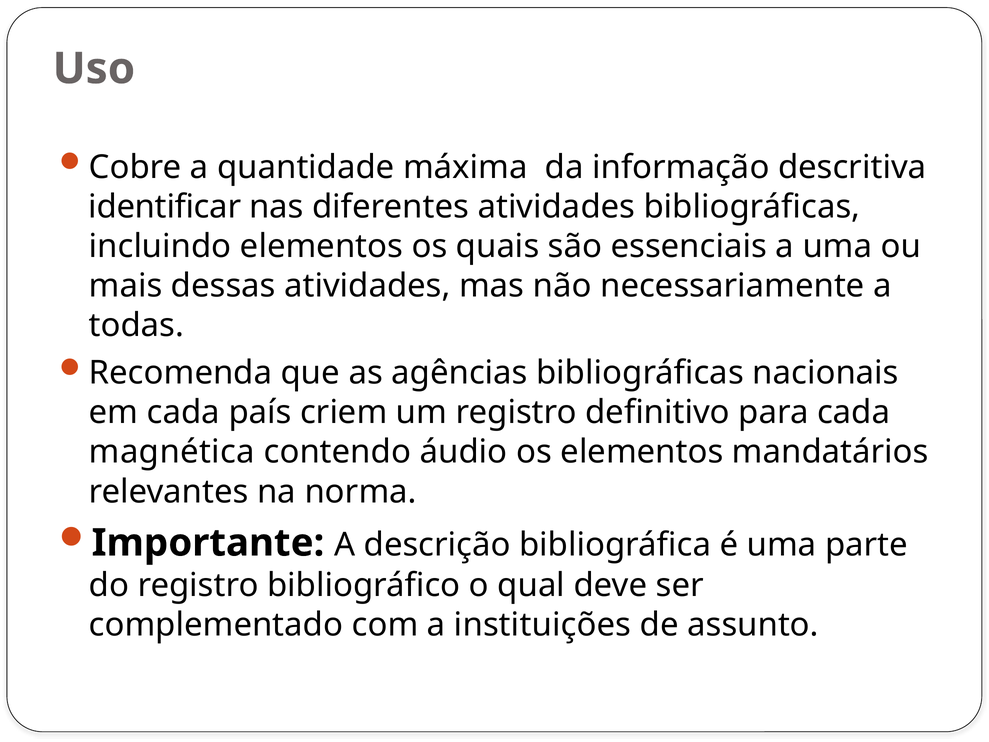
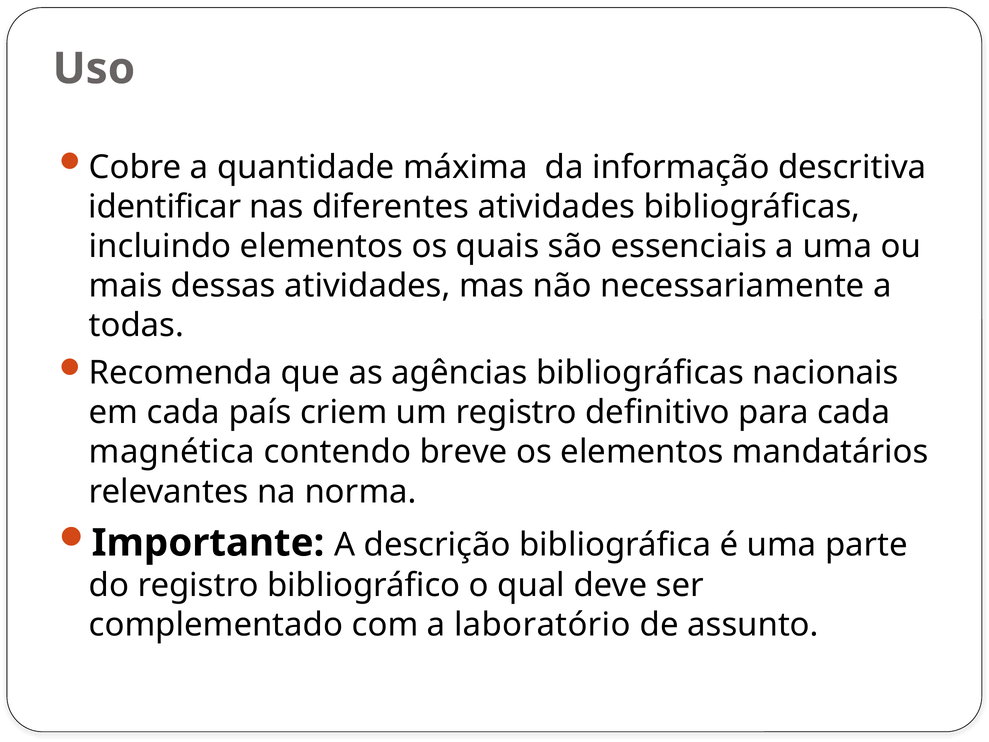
áudio: áudio -> breve
instituições: instituições -> laboratório
